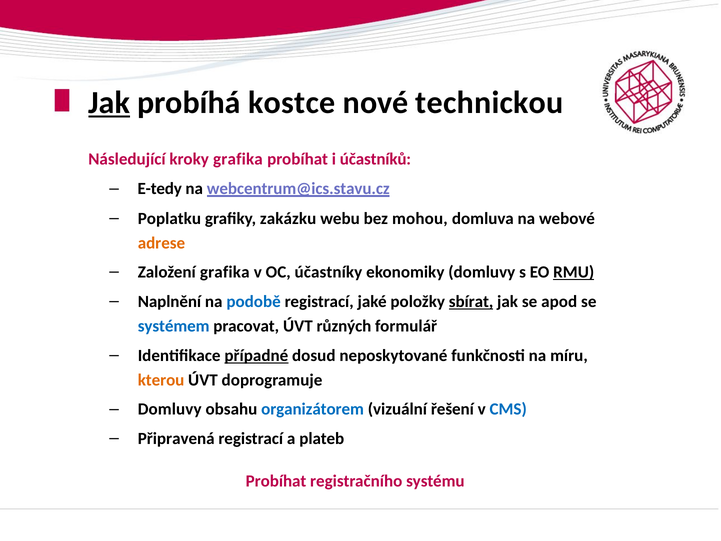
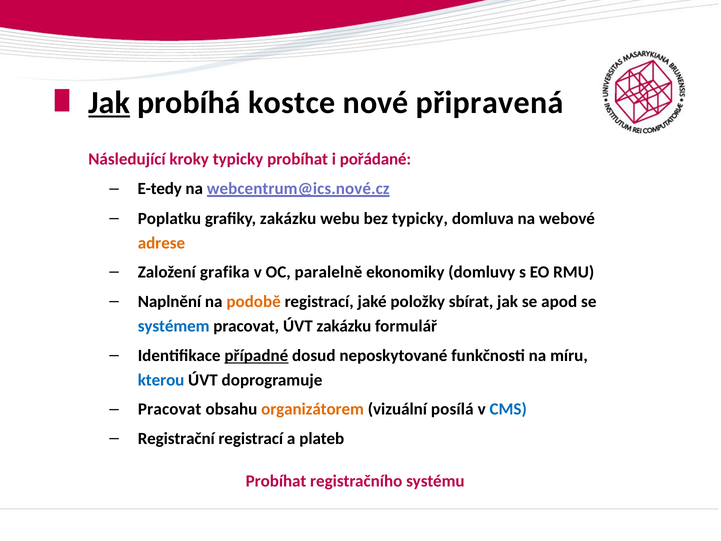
technickou: technickou -> připravená
kroky grafika: grafika -> typicky
účastníků: účastníků -> pořádané
webcentrum@ics.stavu.cz: webcentrum@ics.stavu.cz -> webcentrum@ics.nové.cz
bez mohou: mohou -> typicky
účastníky: účastníky -> paralelně
RMU underline: present -> none
podobě colour: blue -> orange
sbírat underline: present -> none
ÚVT různých: různých -> zakázku
kterou colour: orange -> blue
Domluvy at (170, 409): Domluvy -> Pracovat
organizátorem colour: blue -> orange
řešení: řešení -> posílá
Připravená: Připravená -> Registrační
